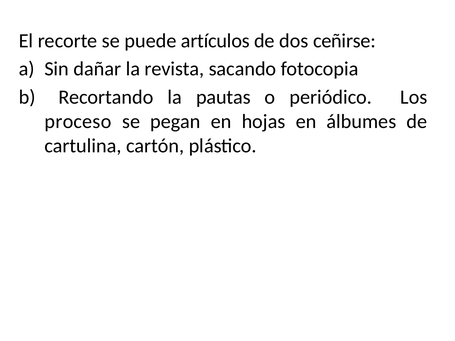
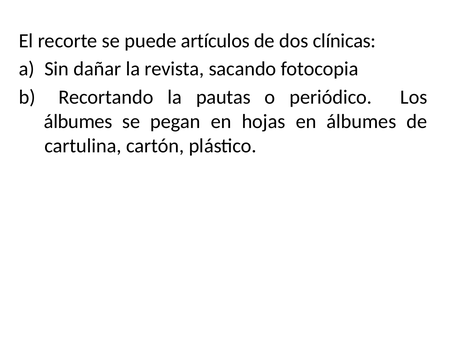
ceñirse: ceñirse -> clínicas
proceso at (78, 122): proceso -> álbumes
